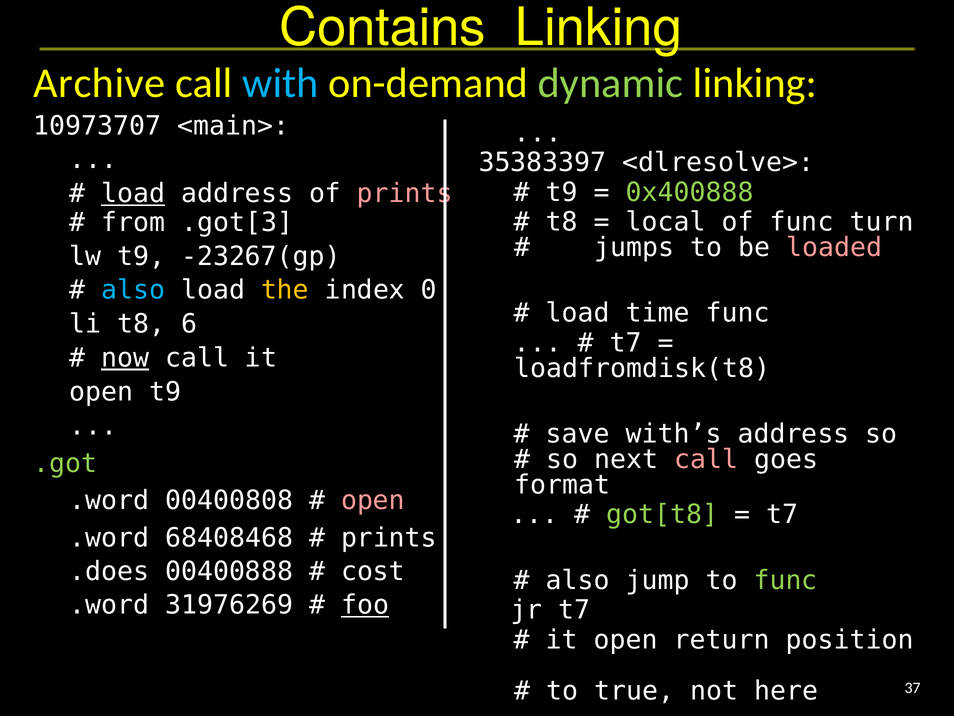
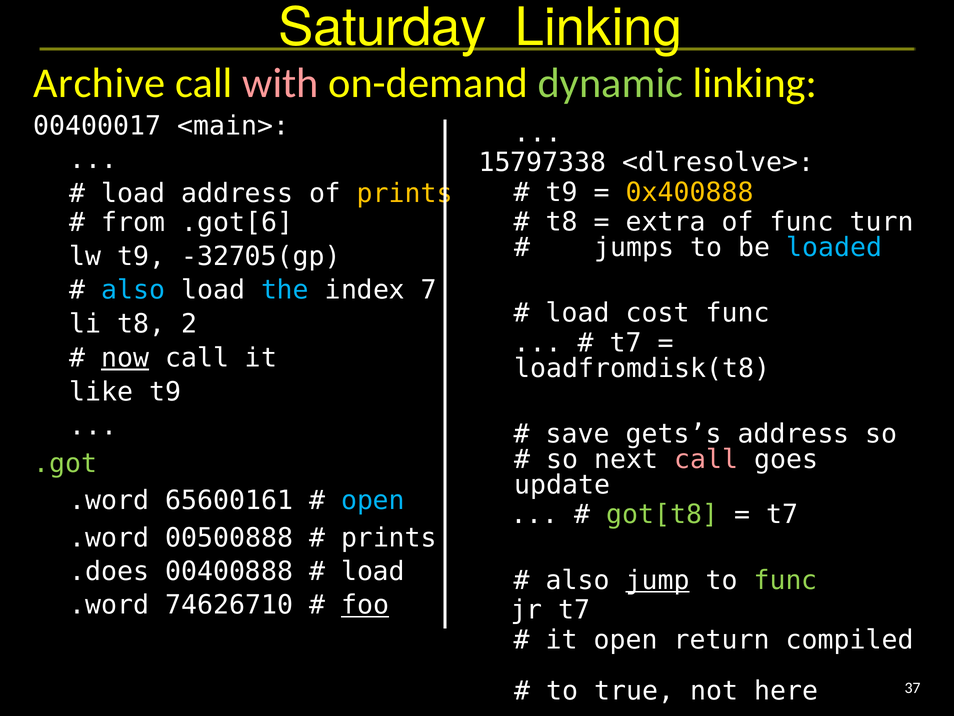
Contains: Contains -> Saturday
with colour: light blue -> pink
10973707: 10973707 -> 00400017
35383397: 35383397 -> 15797338
0x400888 colour: light green -> yellow
load at (133, 194) underline: present -> none
prints at (405, 194) colour: pink -> yellow
local: local -> extra
.got[3: .got[3 -> .got[6
loaded colour: pink -> light blue
-23267(gp: -23267(gp -> -32705(gp
the colour: yellow -> light blue
0: 0 -> 7
time: time -> cost
6: 6 -> 2
open at (101, 392): open -> like
with’s: with’s -> gets’s
format: format -> update
00400808: 00400808 -> 65600161
open at (373, 500) colour: pink -> light blue
68408468: 68408468 -> 00500888
cost at (373, 571): cost -> load
jump underline: none -> present
31976269: 31976269 -> 74626710
position: position -> compiled
